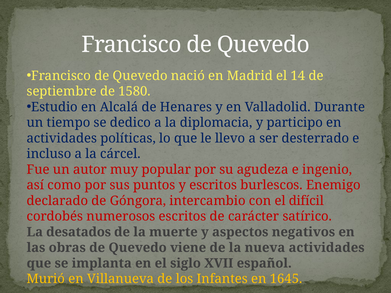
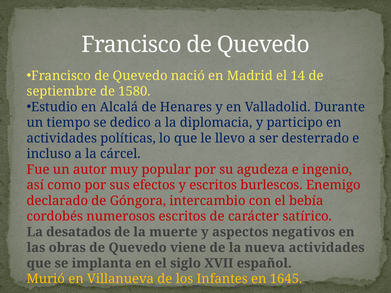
puntos: puntos -> efectos
difícil: difícil -> bebía
